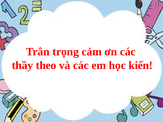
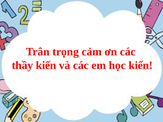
thầy theo: theo -> kiến
